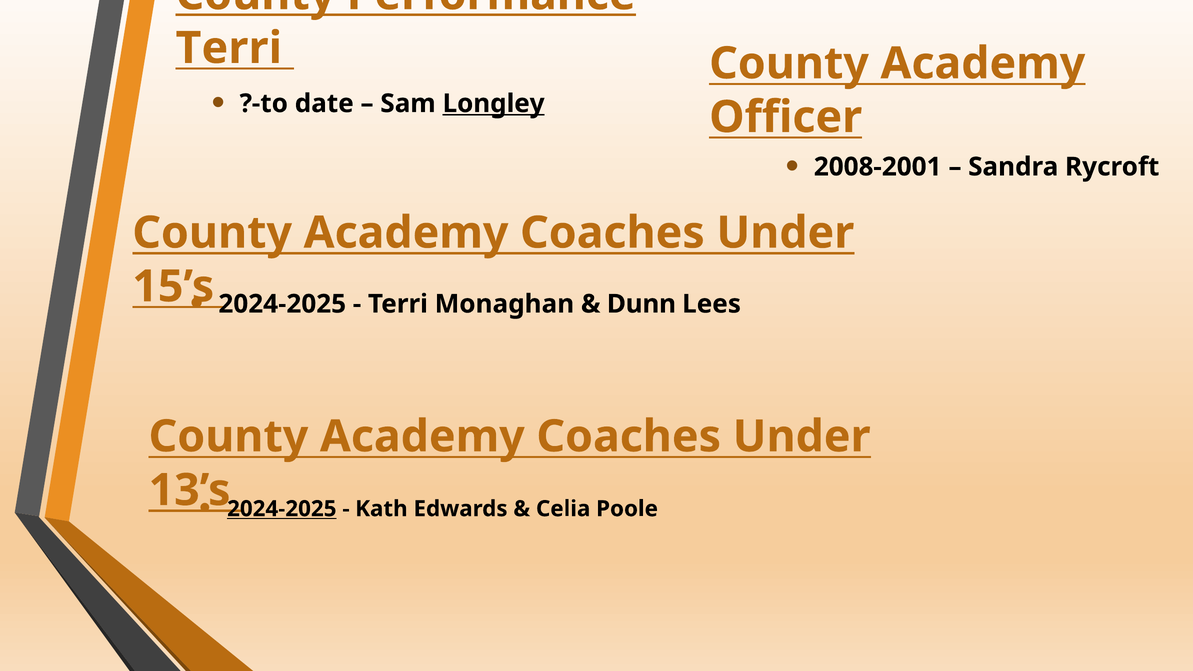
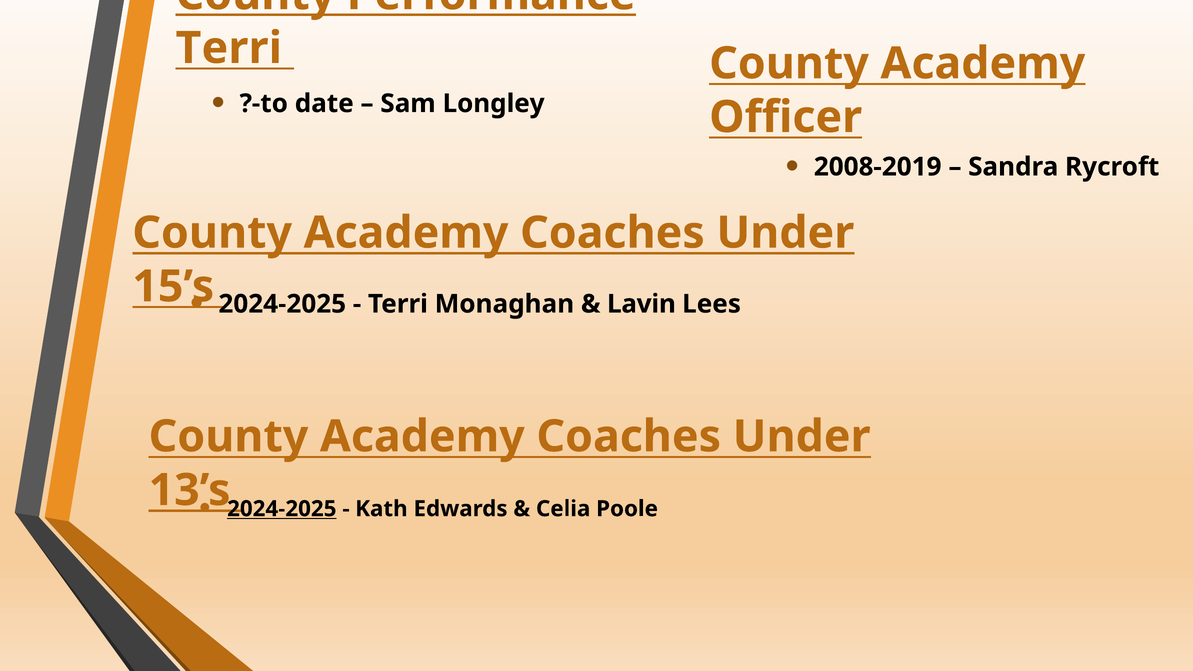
Longley underline: present -> none
2008-2001: 2008-2001 -> 2008-2019
Dunn: Dunn -> Lavin
